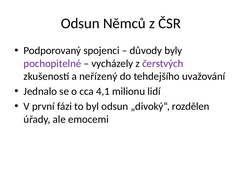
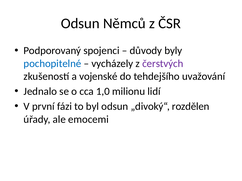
pochopitelné colour: purple -> blue
neřízený: neřízený -> vojenské
4,1: 4,1 -> 1,0
